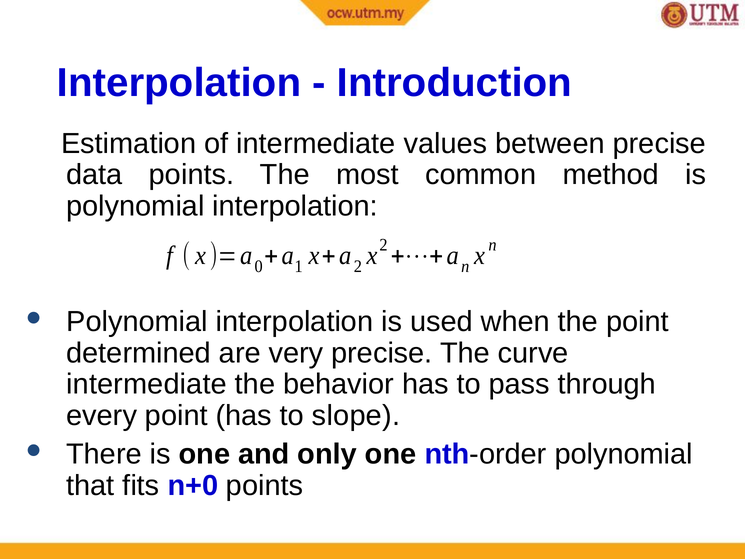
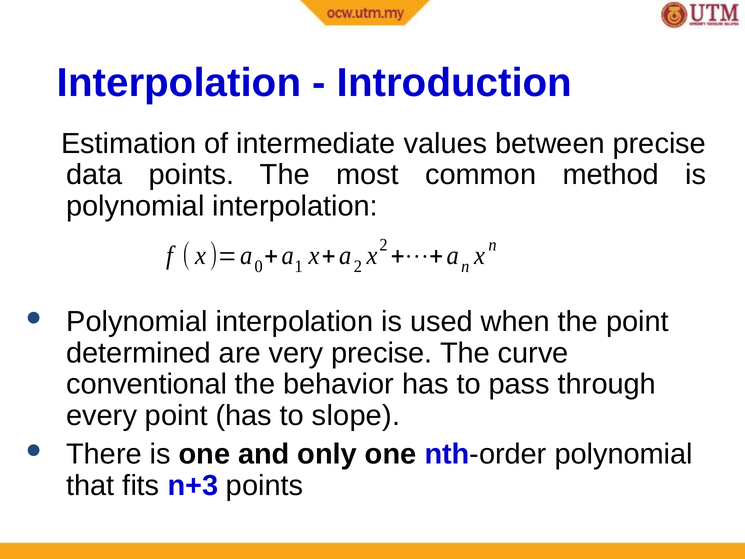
intermediate at (147, 384): intermediate -> conventional
n+0: n+0 -> n+3
